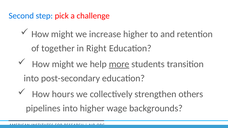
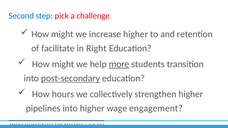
together: together -> facilitate
post-secondary underline: none -> present
strengthen others: others -> higher
backgrounds: backgrounds -> engagement
